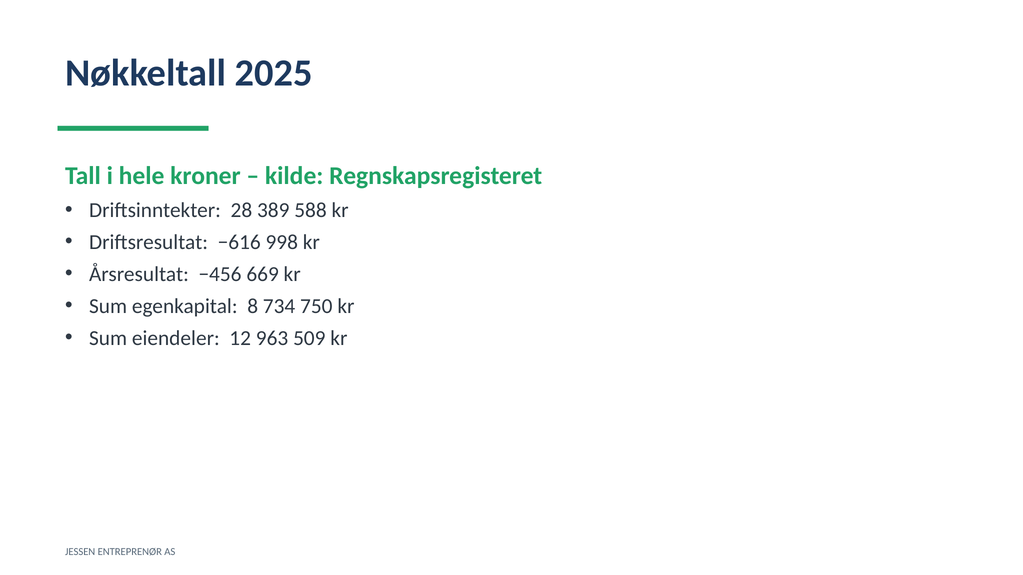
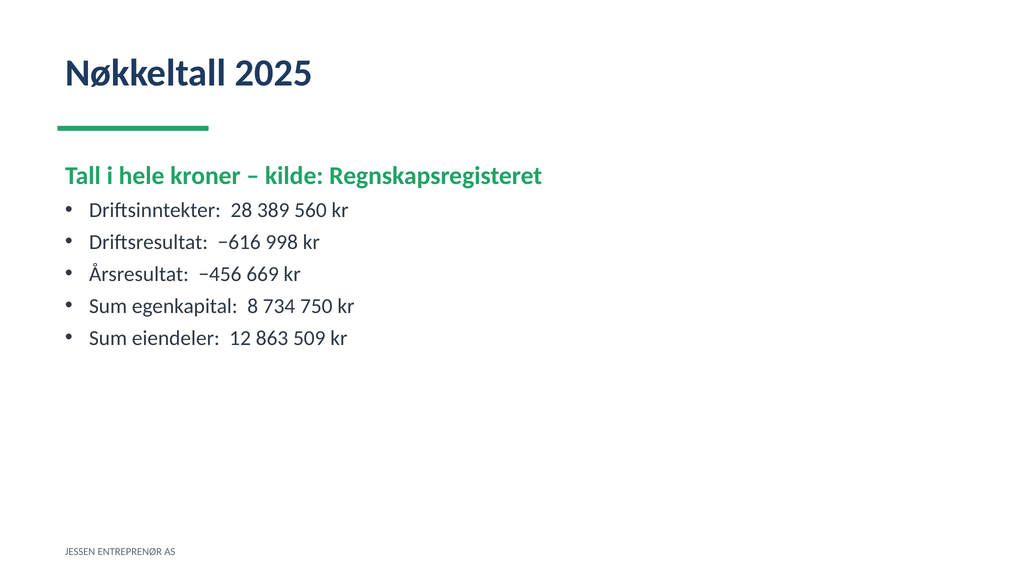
588: 588 -> 560
963: 963 -> 863
